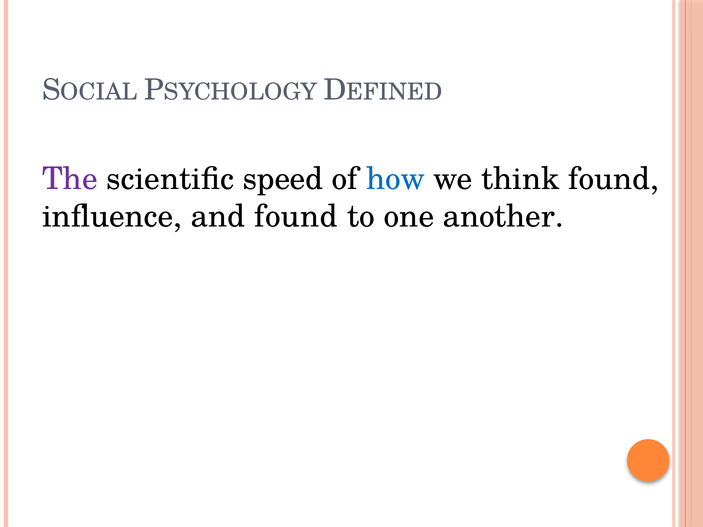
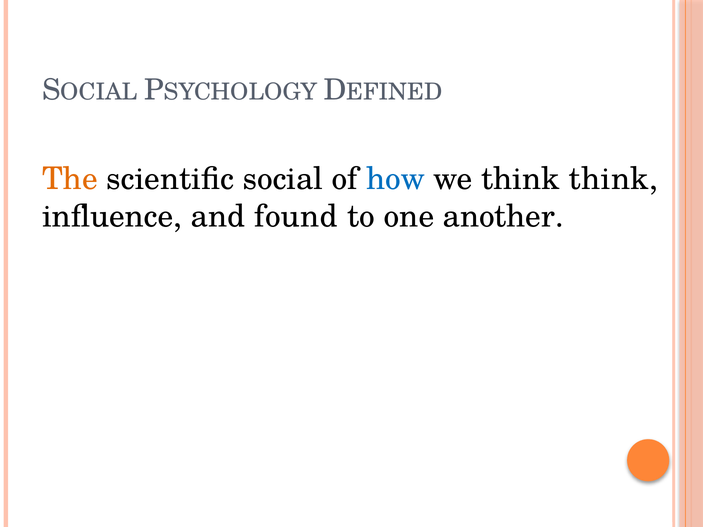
The colour: purple -> orange
speed: speed -> social
think found: found -> think
